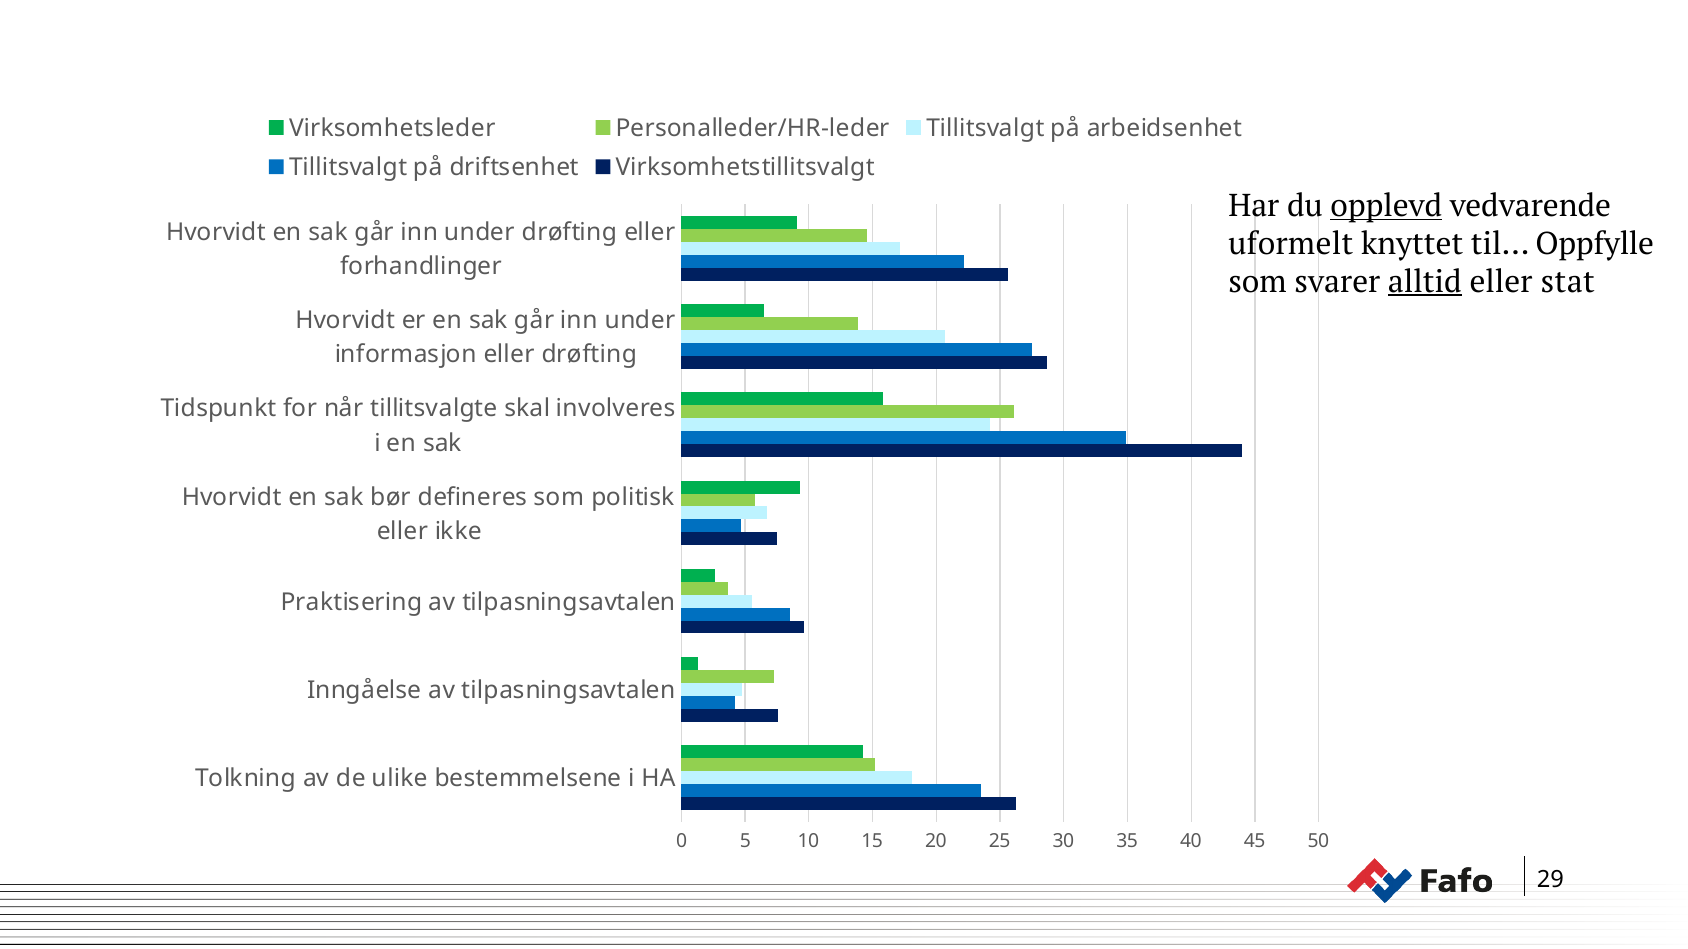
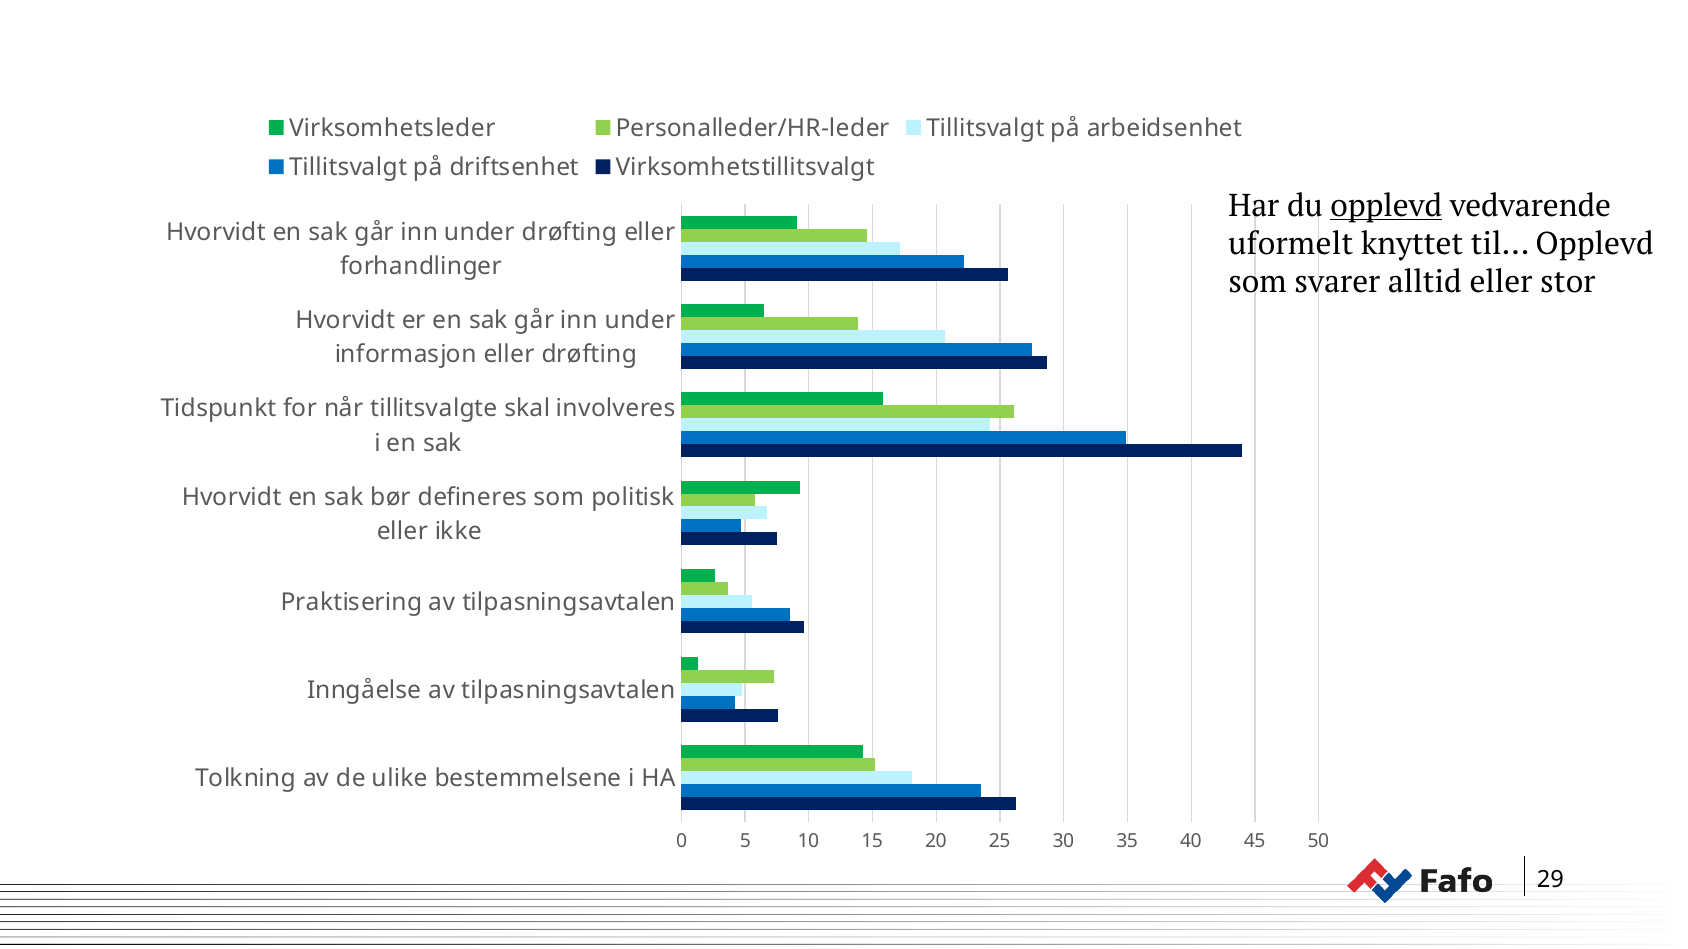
til… Oppfylle: Oppfylle -> Opplevd
alltid underline: present -> none
stat: stat -> stor
